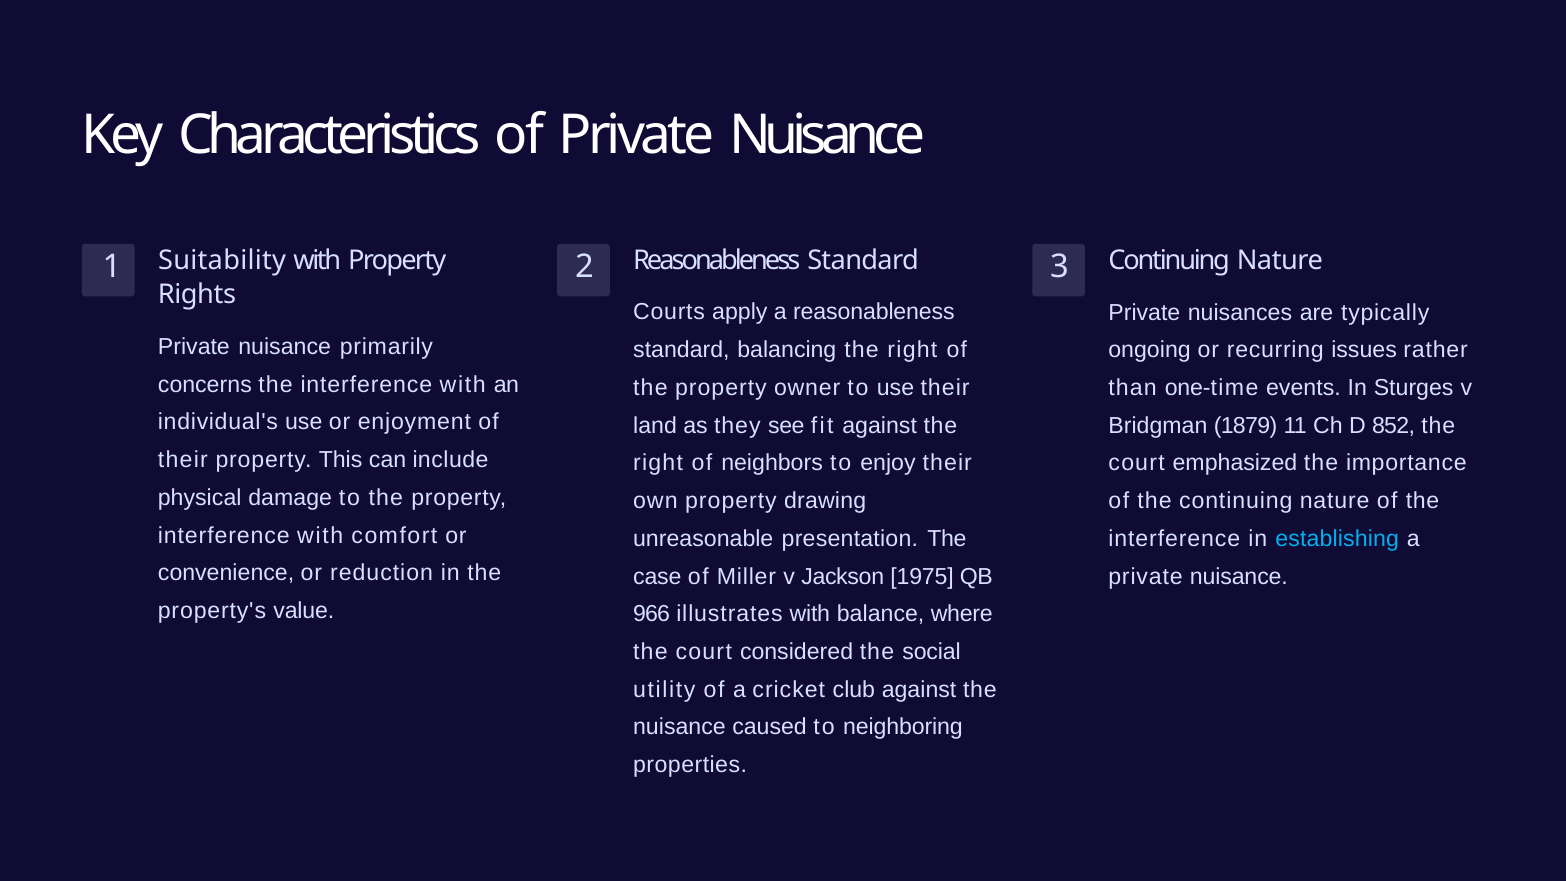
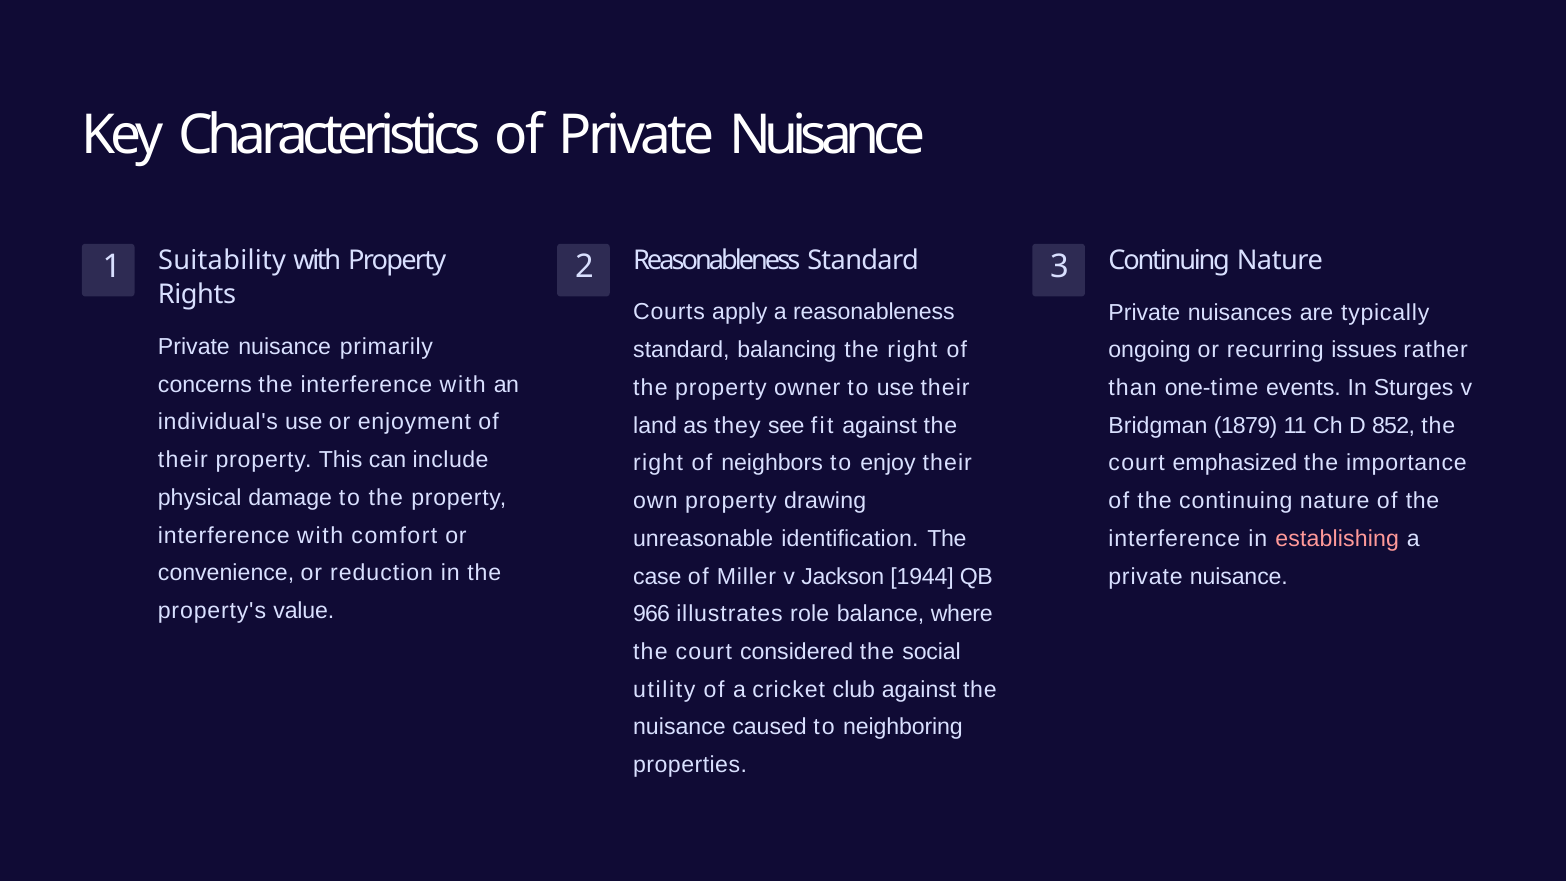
presentation: presentation -> identification
establishing colour: light blue -> pink
1975: 1975 -> 1944
illustrates with: with -> role
